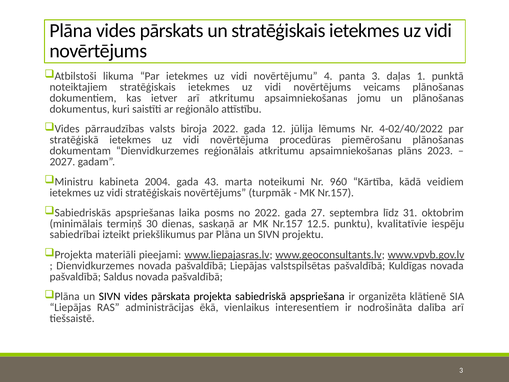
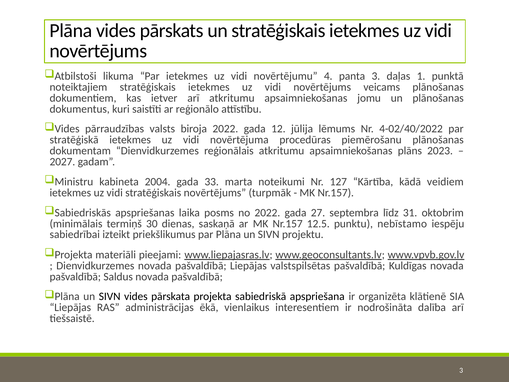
43: 43 -> 33
960: 960 -> 127
kvalitatīvie: kvalitatīvie -> nebīstamo
